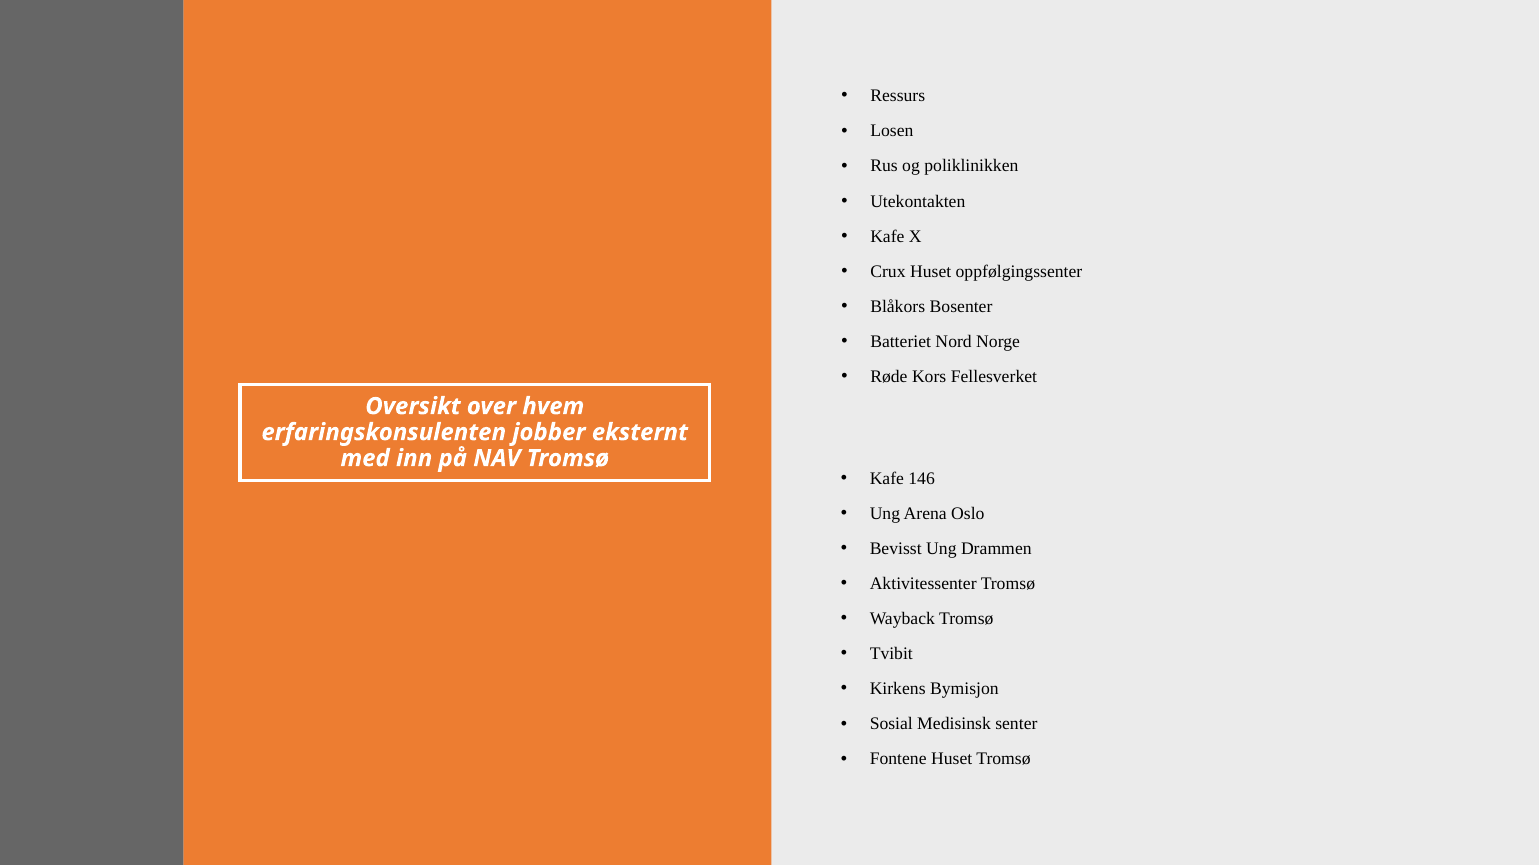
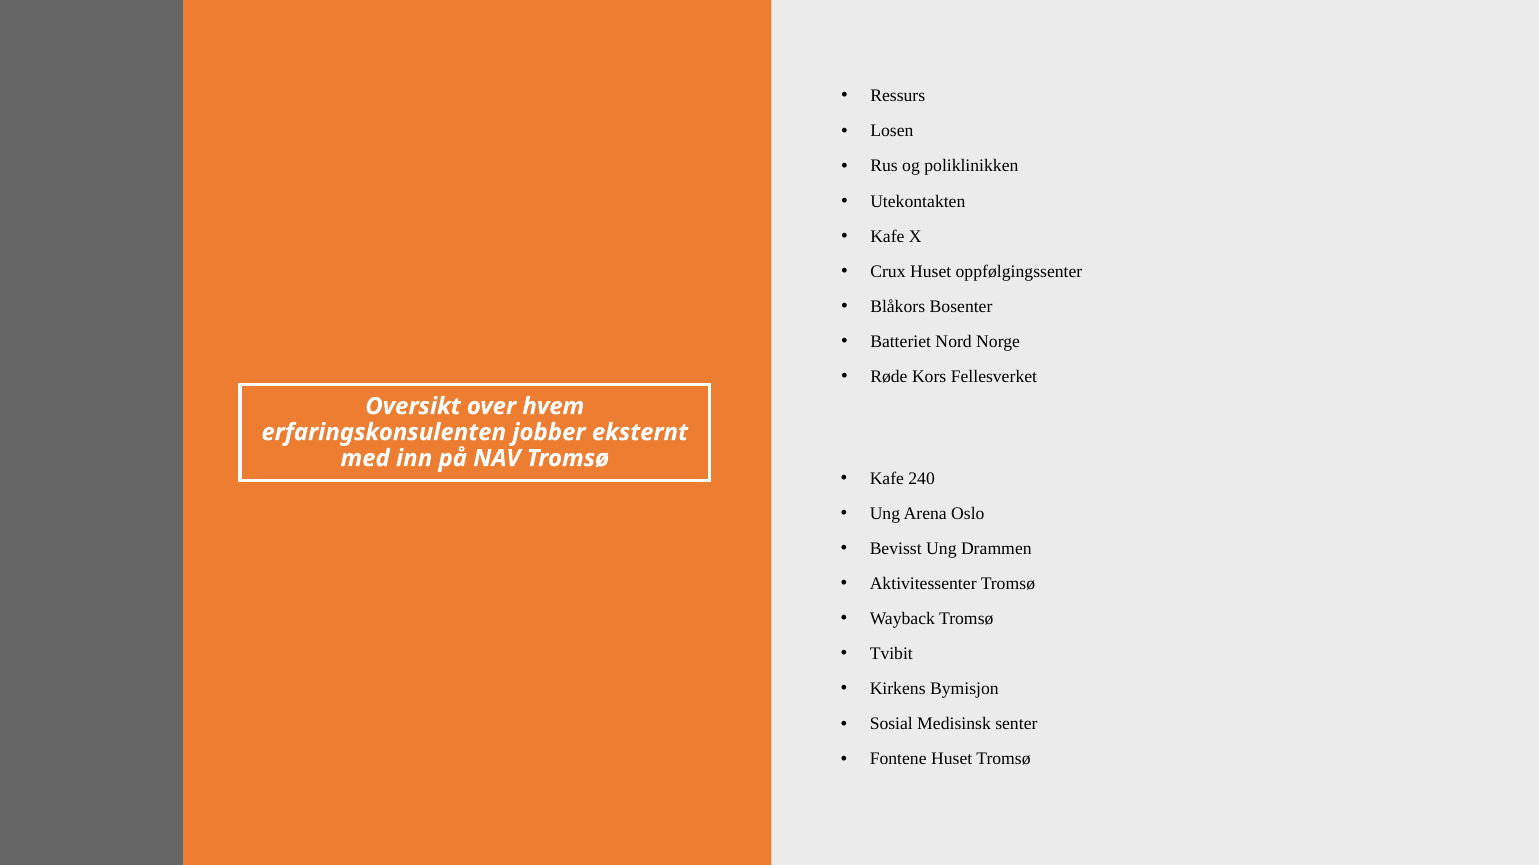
146: 146 -> 240
